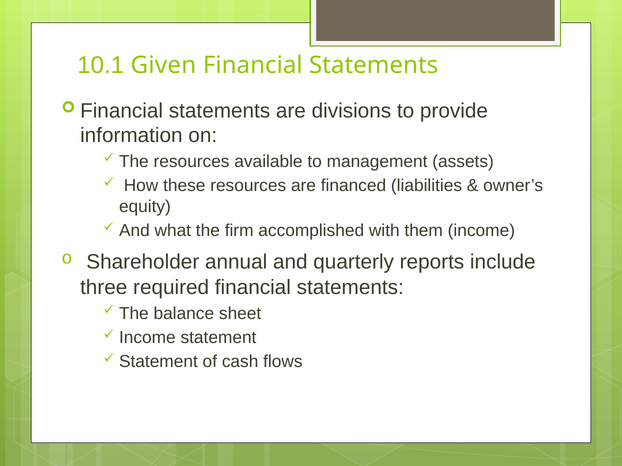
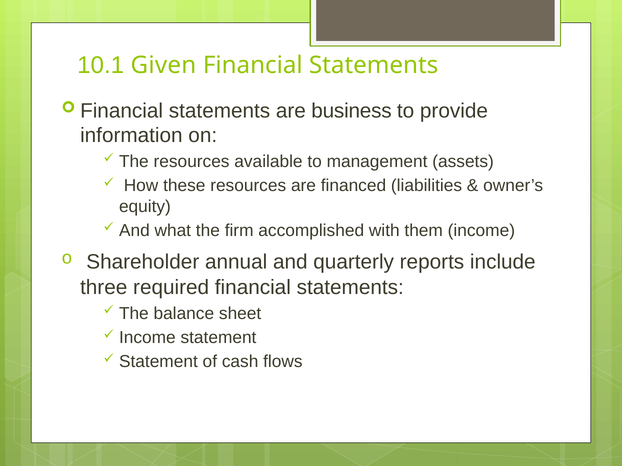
divisions: divisions -> business
